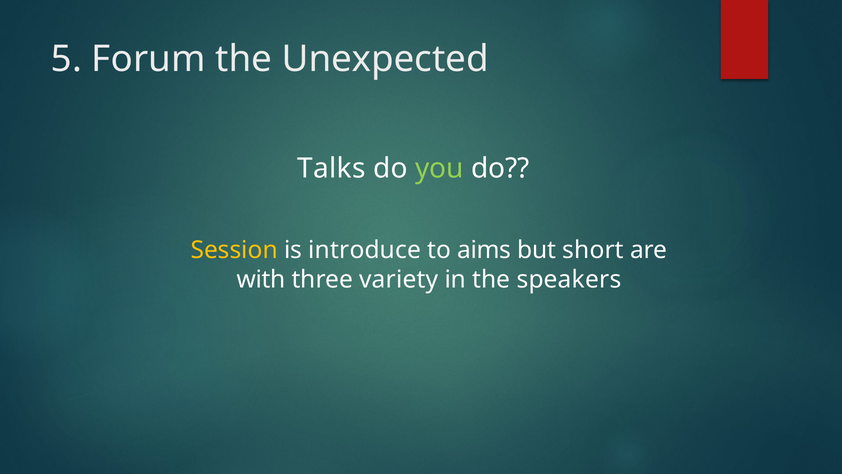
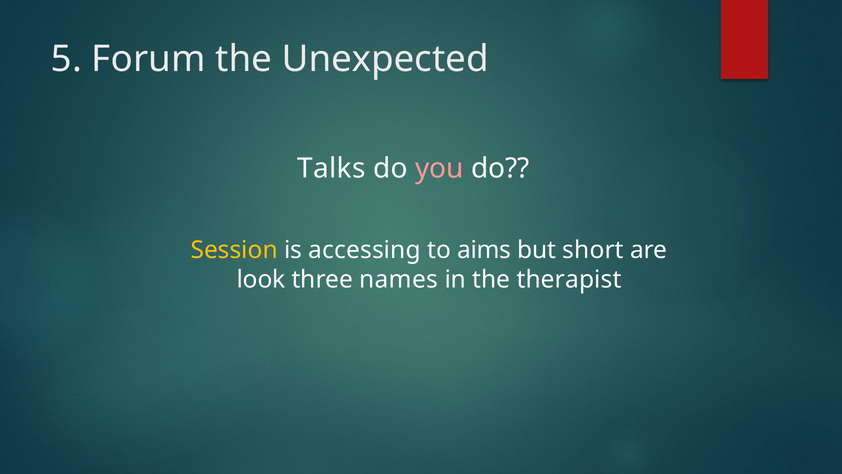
you colour: light green -> pink
introduce: introduce -> accessing
with: with -> look
variety: variety -> names
speakers: speakers -> therapist
